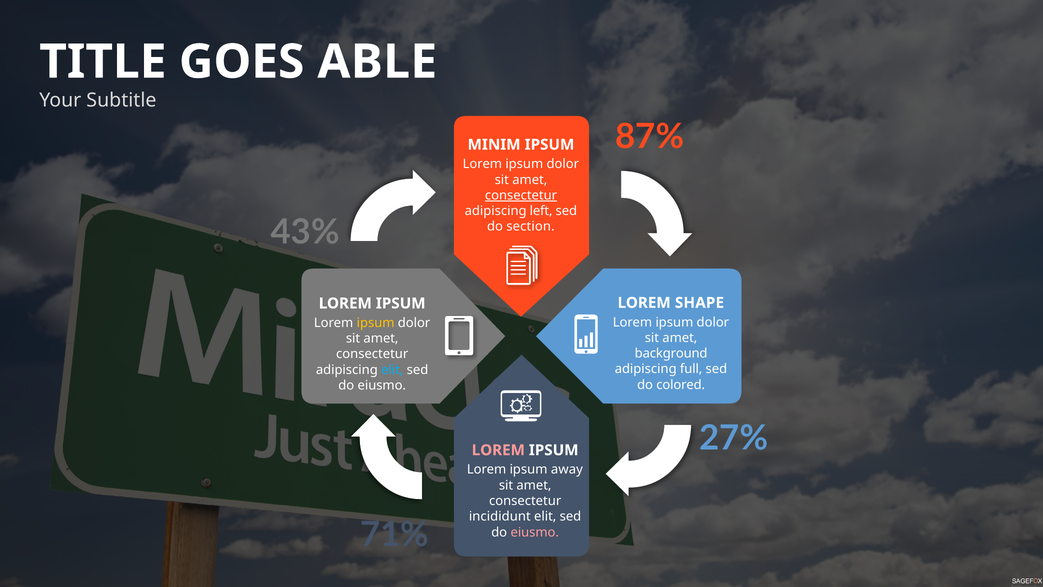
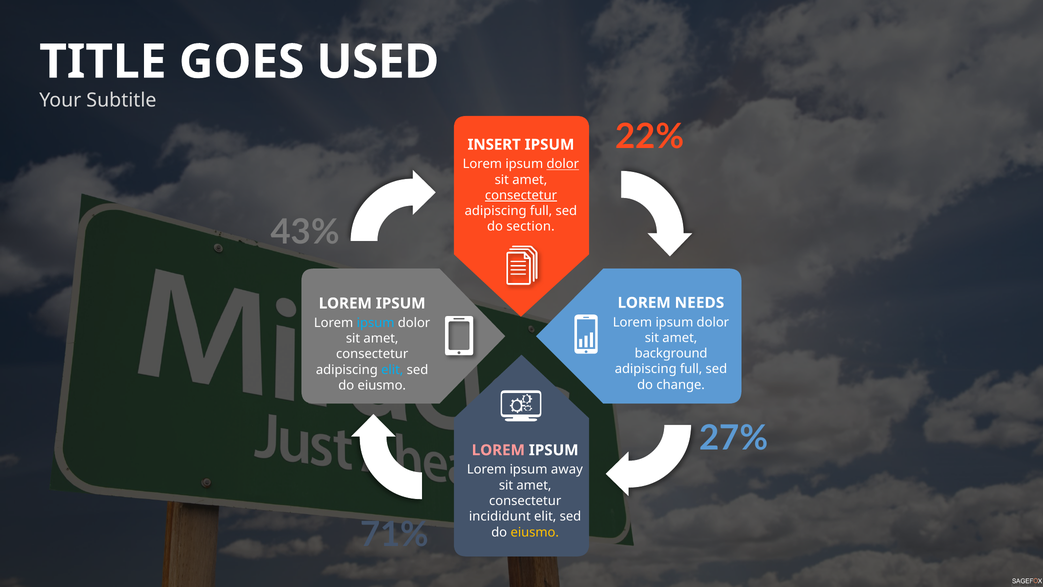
ABLE: ABLE -> USED
87%: 87% -> 22%
MINIM: MINIM -> INSERT
dolor at (563, 164) underline: none -> present
left at (541, 211): left -> full
SHAPE: SHAPE -> NEEDS
ipsum at (376, 323) colour: yellow -> light blue
colored: colored -> change
eiusmo at (535, 532) colour: pink -> yellow
